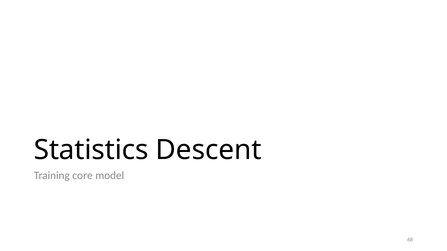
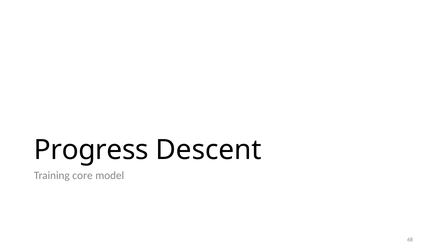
Statistics: Statistics -> Progress
